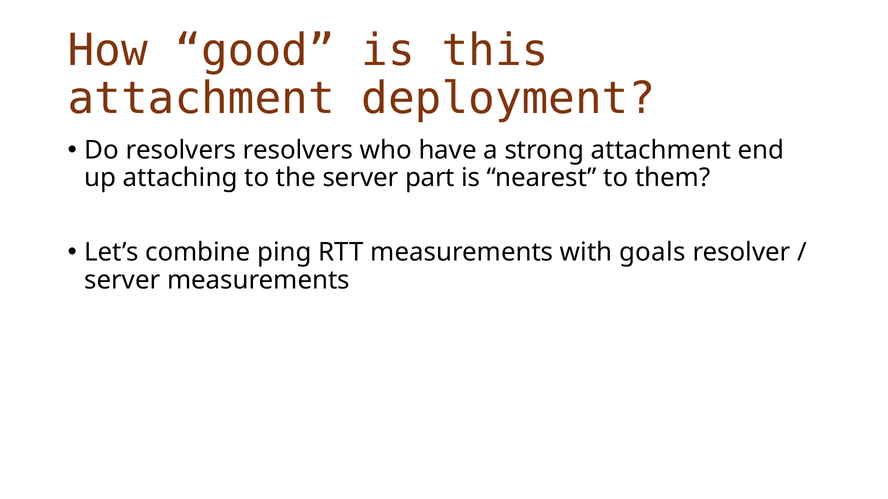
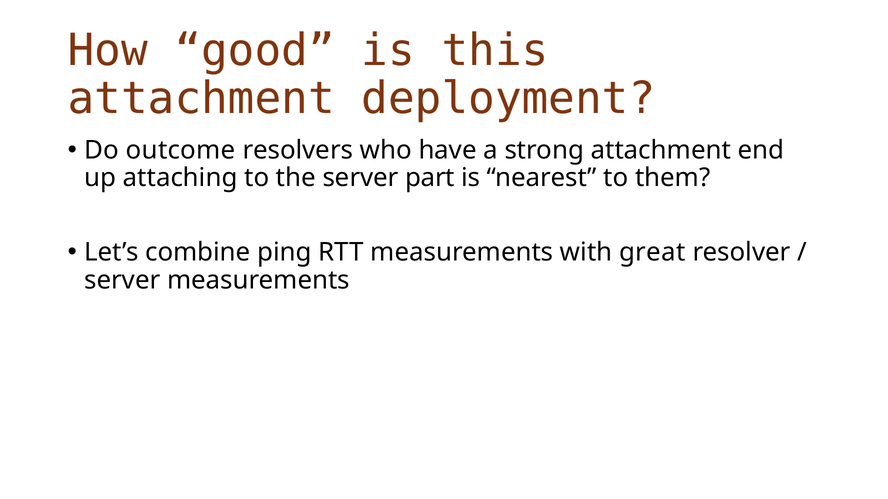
Do resolvers: resolvers -> outcome
goals: goals -> great
